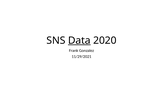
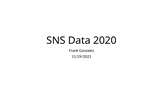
Data underline: present -> none
